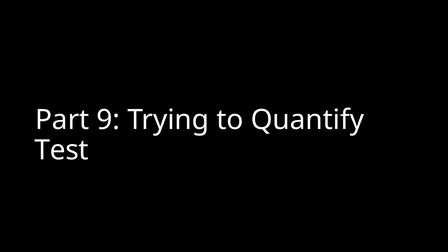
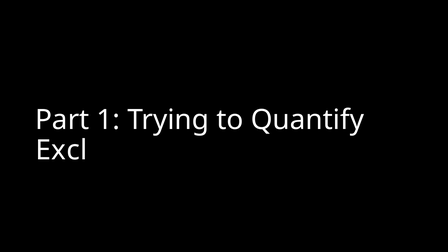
9: 9 -> 1
Test: Test -> Excl
